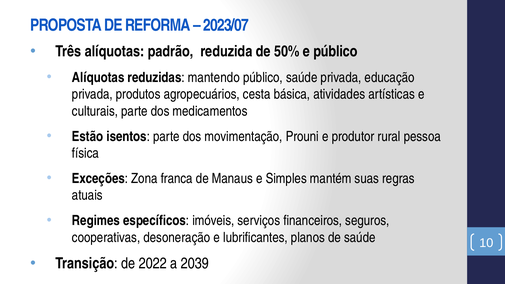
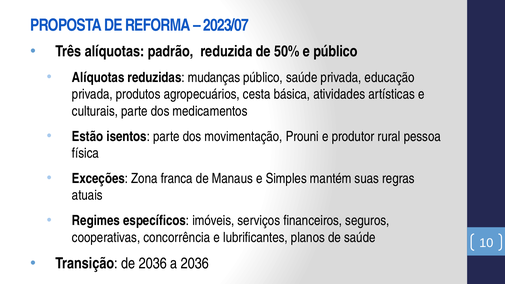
mantendo: mantendo -> mudanças
desoneração: desoneração -> concorrência
de 2022: 2022 -> 2036
a 2039: 2039 -> 2036
